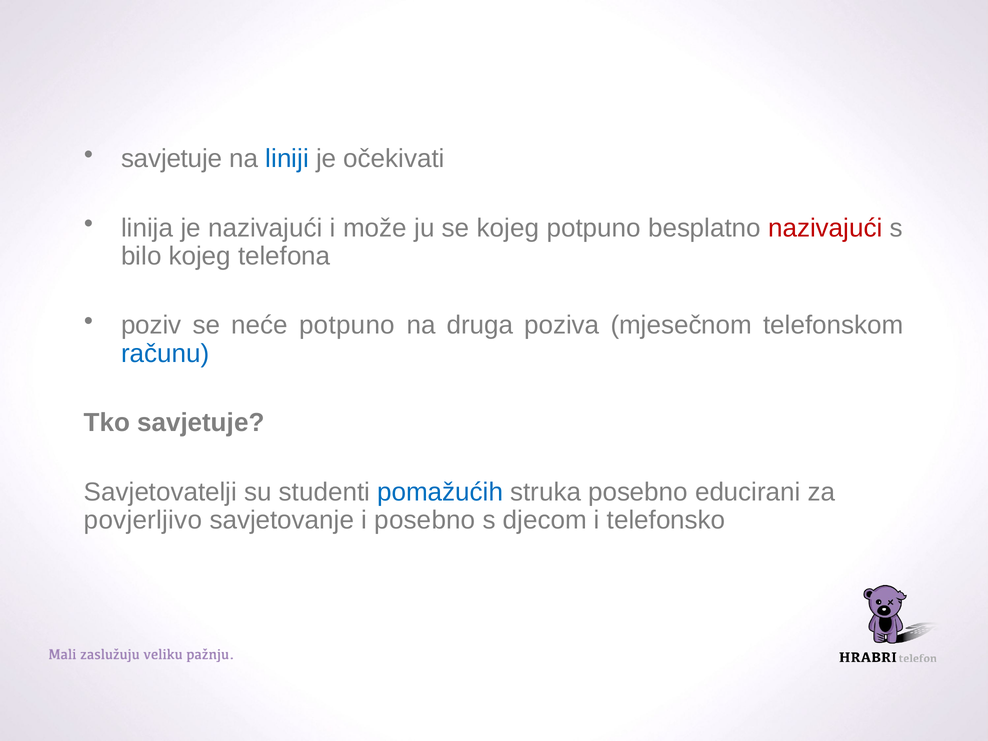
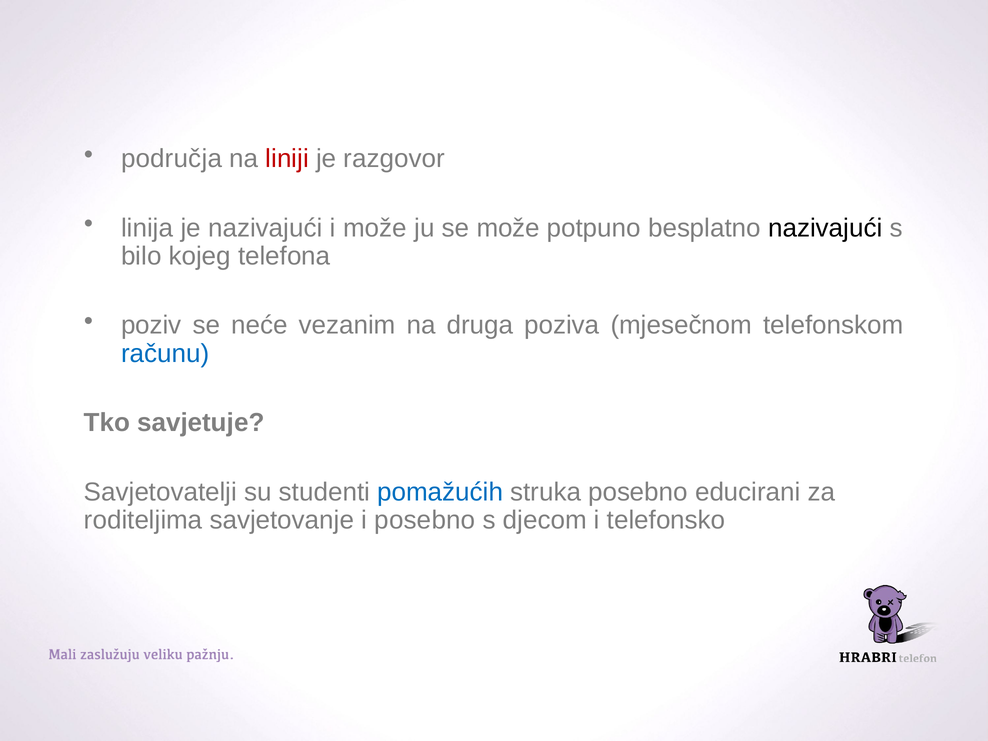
savjetuje at (172, 159): savjetuje -> područja
liniji colour: blue -> red
očekivati: očekivati -> razgovor
se kojeg: kojeg -> može
nazivajući at (825, 228) colour: red -> black
neće potpuno: potpuno -> vezanim
povjerljivo: povjerljivo -> roditeljima
